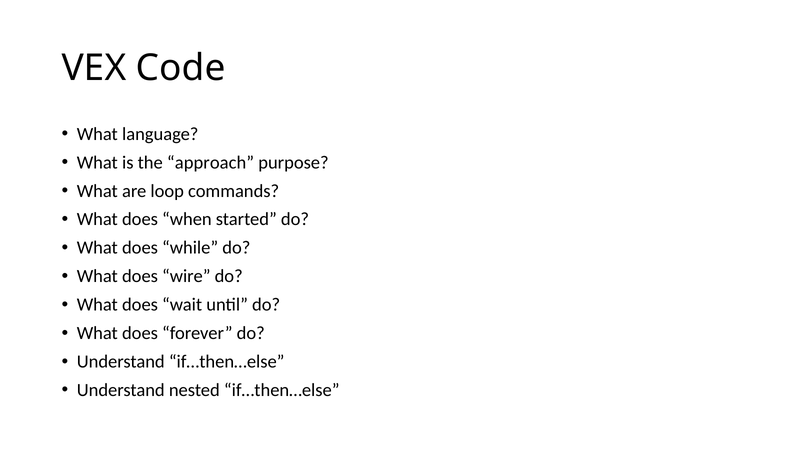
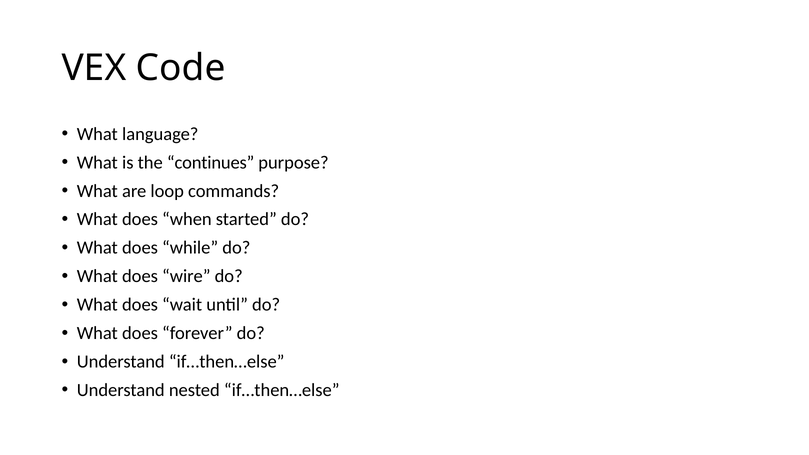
approach: approach -> continues
